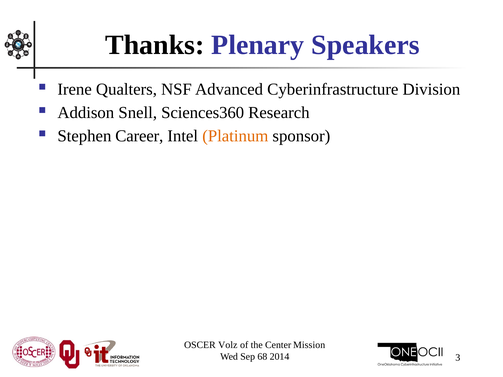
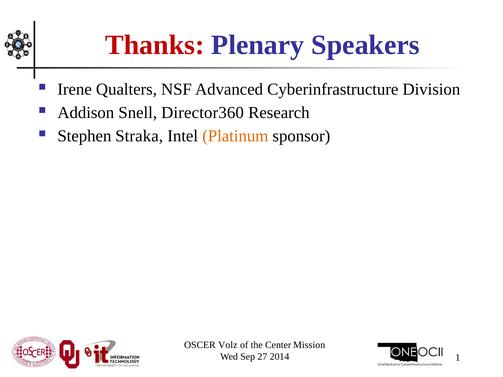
Thanks colour: black -> red
Sciences360: Sciences360 -> Director360
Career: Career -> Straka
68: 68 -> 27
3: 3 -> 1
